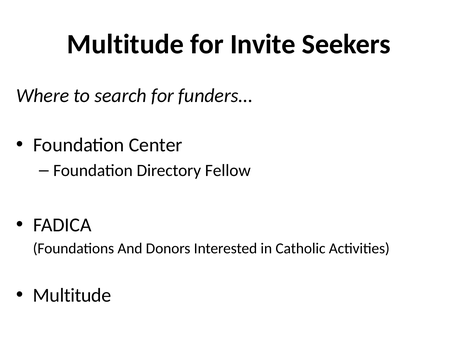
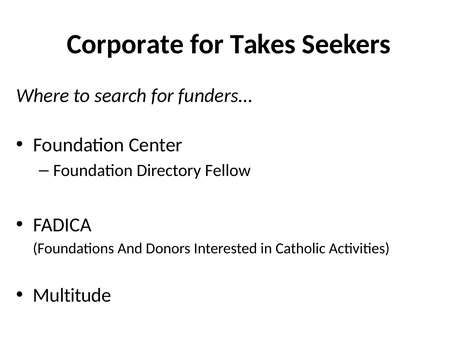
Multitude at (125, 44): Multitude -> Corporate
Invite: Invite -> Takes
